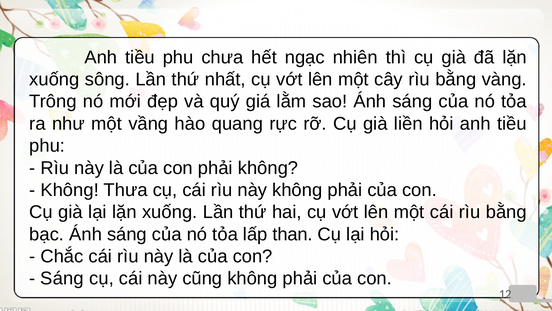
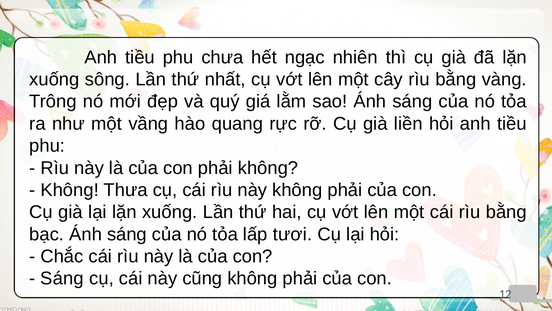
than: than -> tươi
